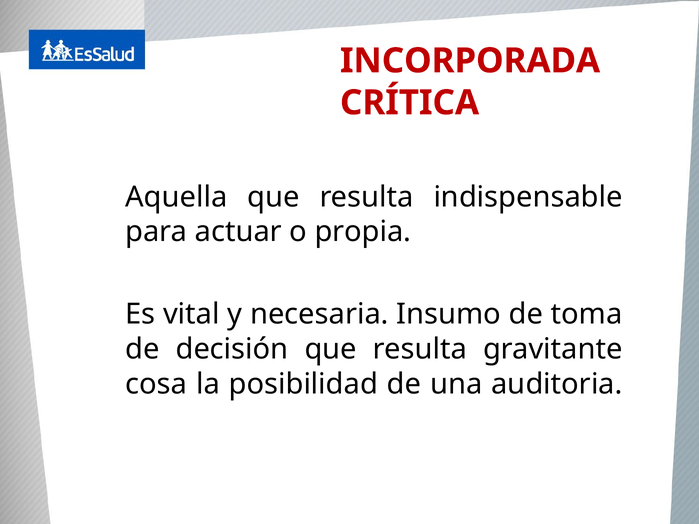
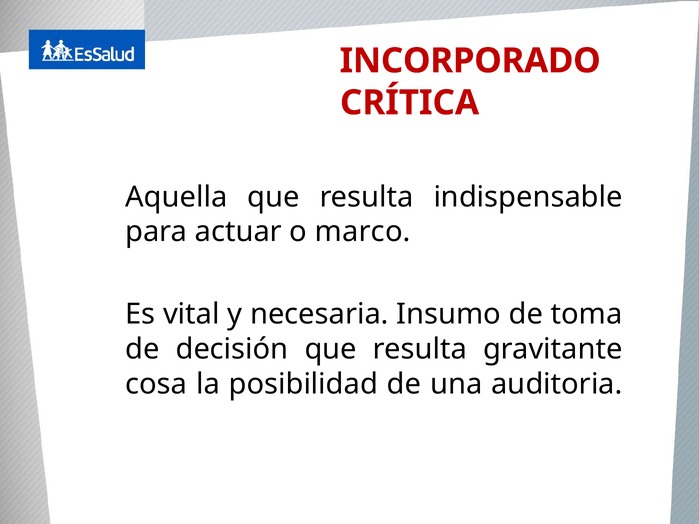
INCORPORADA: INCORPORADA -> INCORPORADO
propia: propia -> marco
